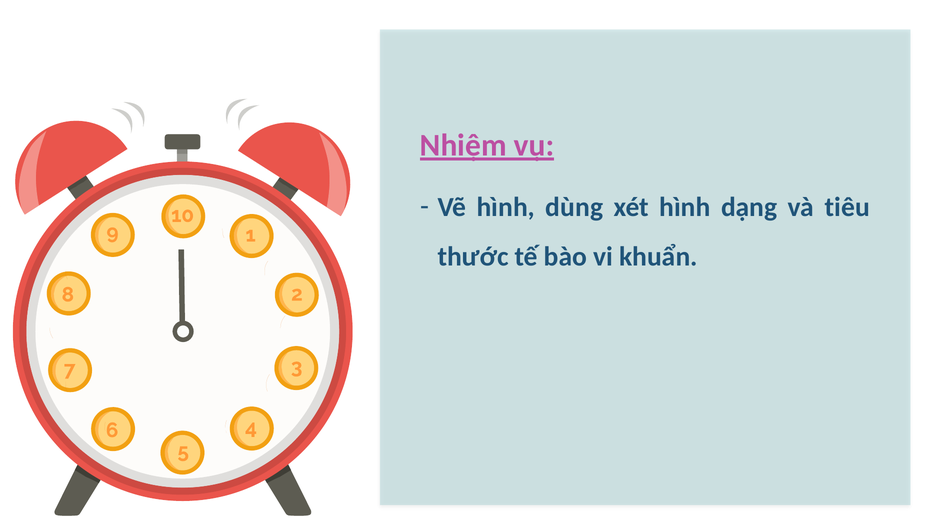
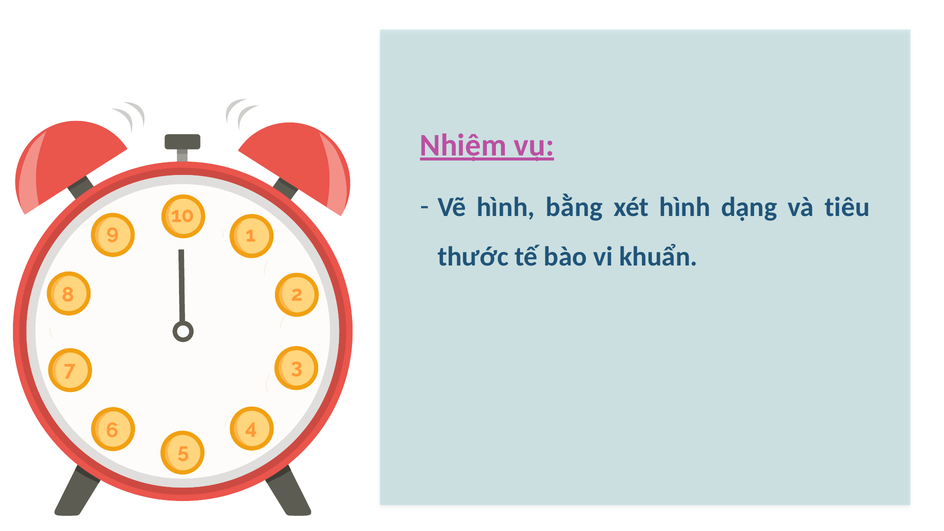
dùng: dùng -> bằng
